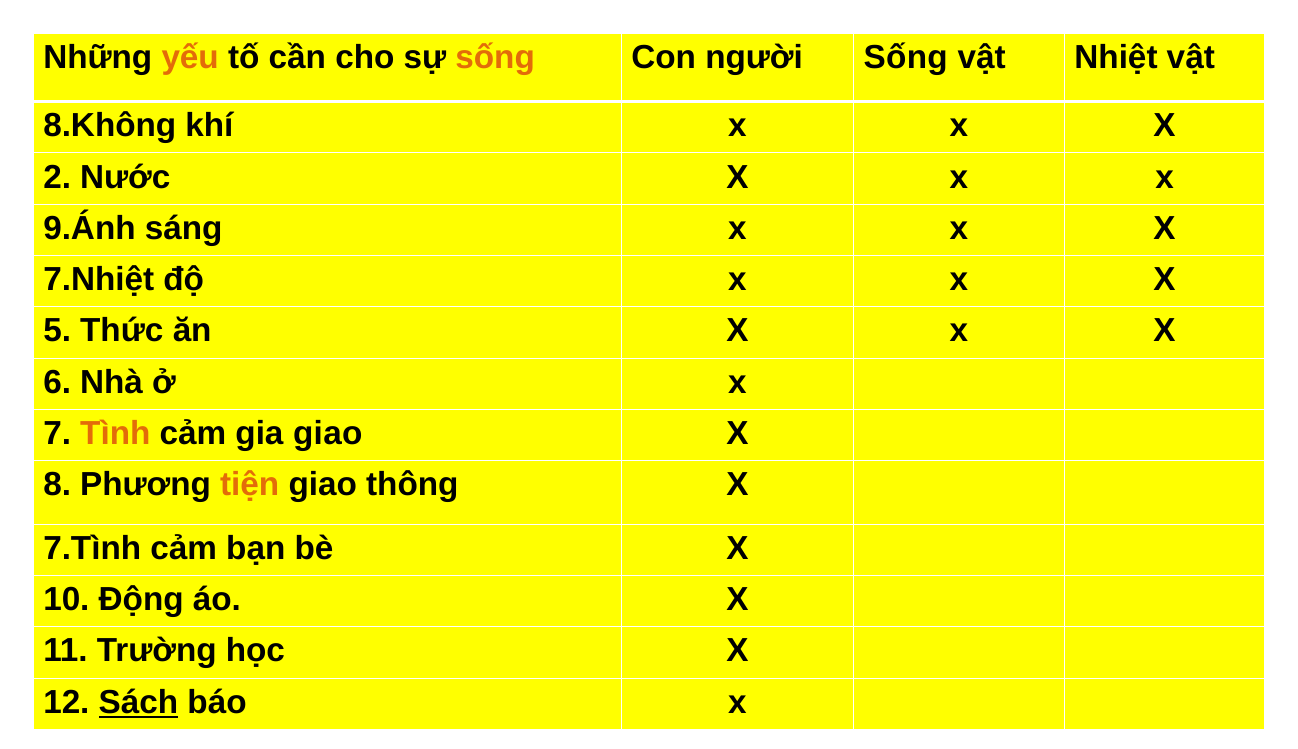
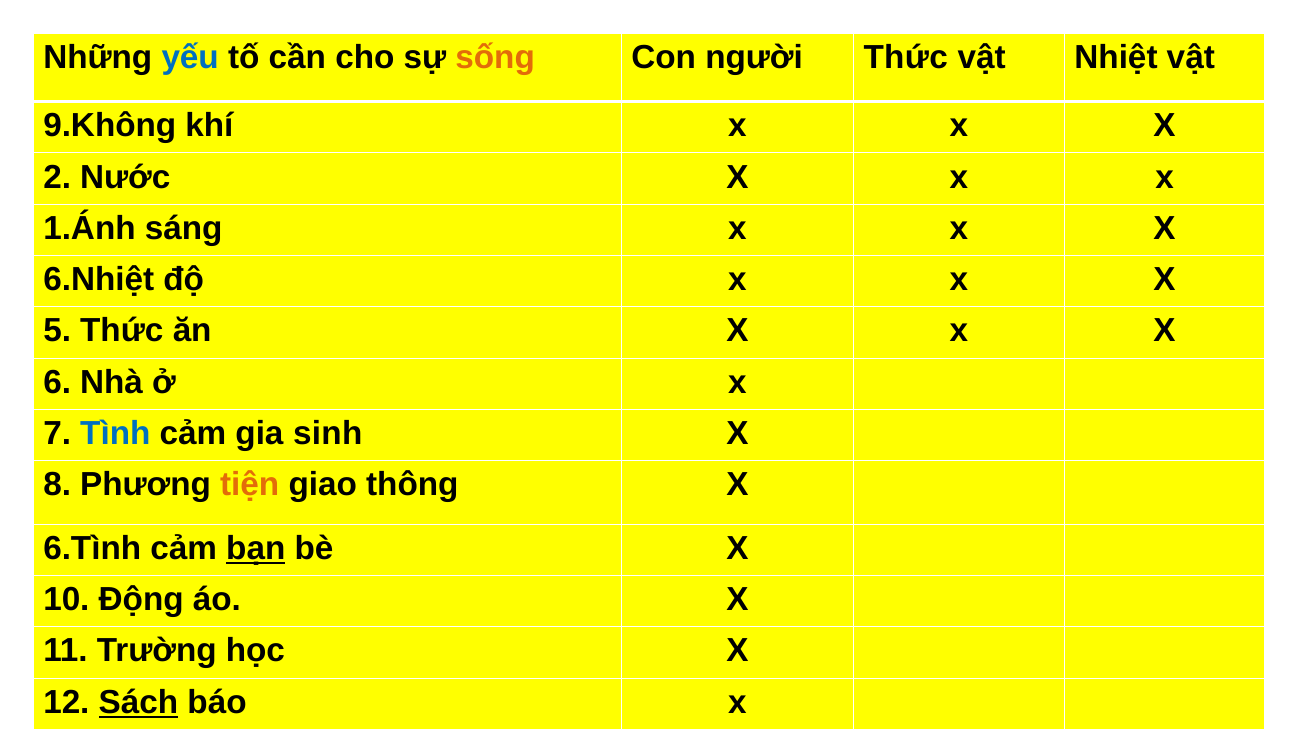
yếu colour: orange -> blue
người Sống: Sống -> Thức
8.Không: 8.Không -> 9.Không
9.Ánh: 9.Ánh -> 1.Ánh
7.Nhiệt: 7.Nhiệt -> 6.Nhiệt
Tình colour: orange -> blue
gia giao: giao -> sinh
7.Tình: 7.Tình -> 6.Tình
bạn underline: none -> present
